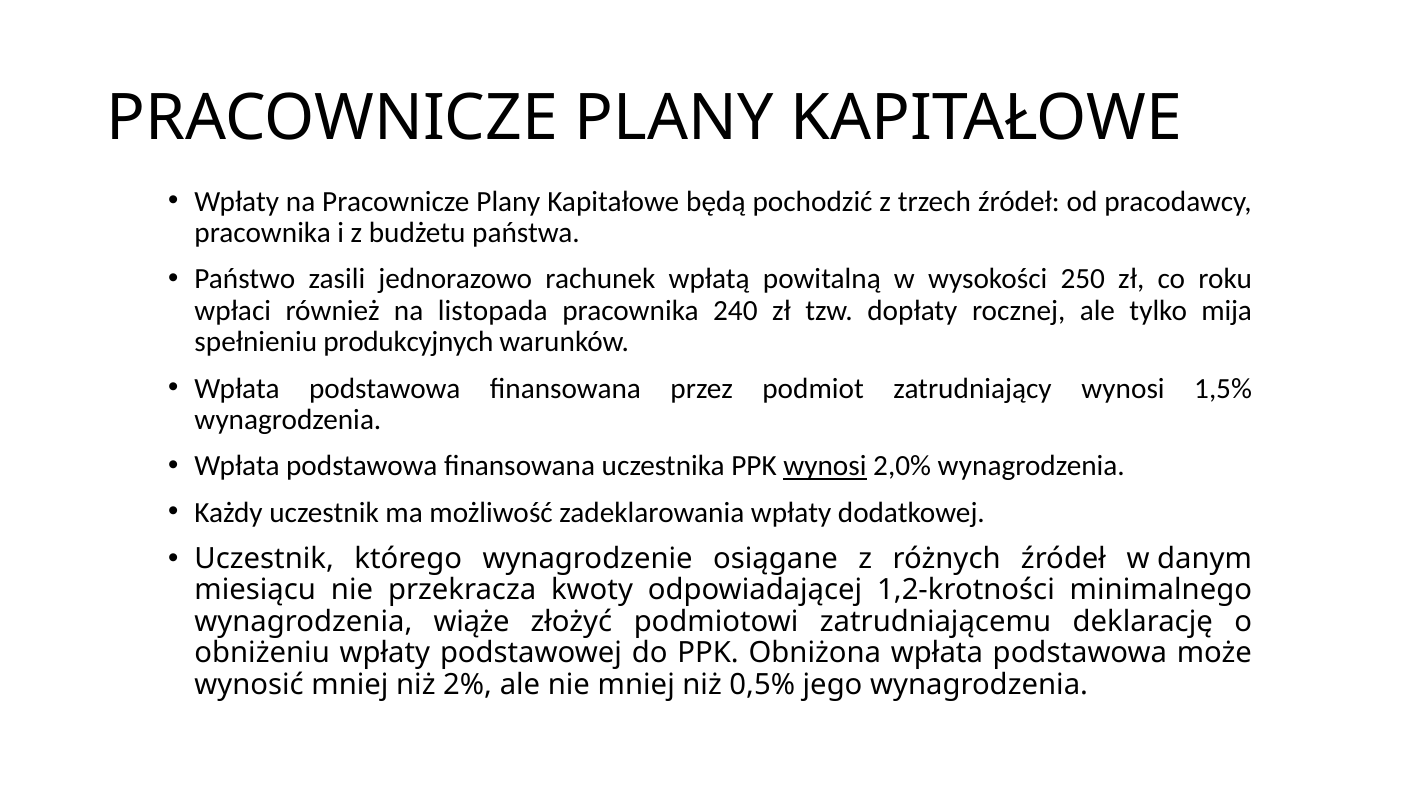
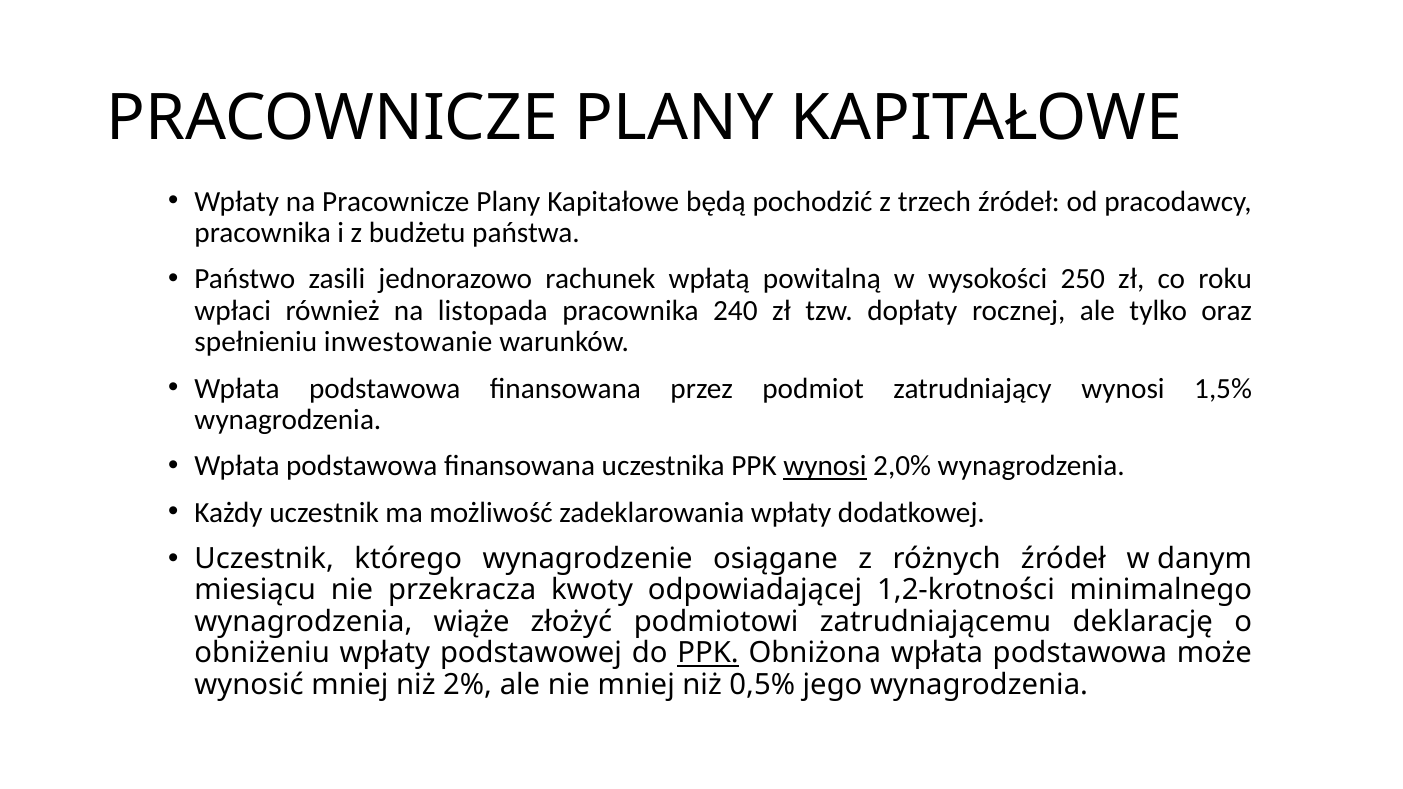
mija: mija -> oraz
produkcyjnych: produkcyjnych -> inwestowanie
PPK at (708, 653) underline: none -> present
